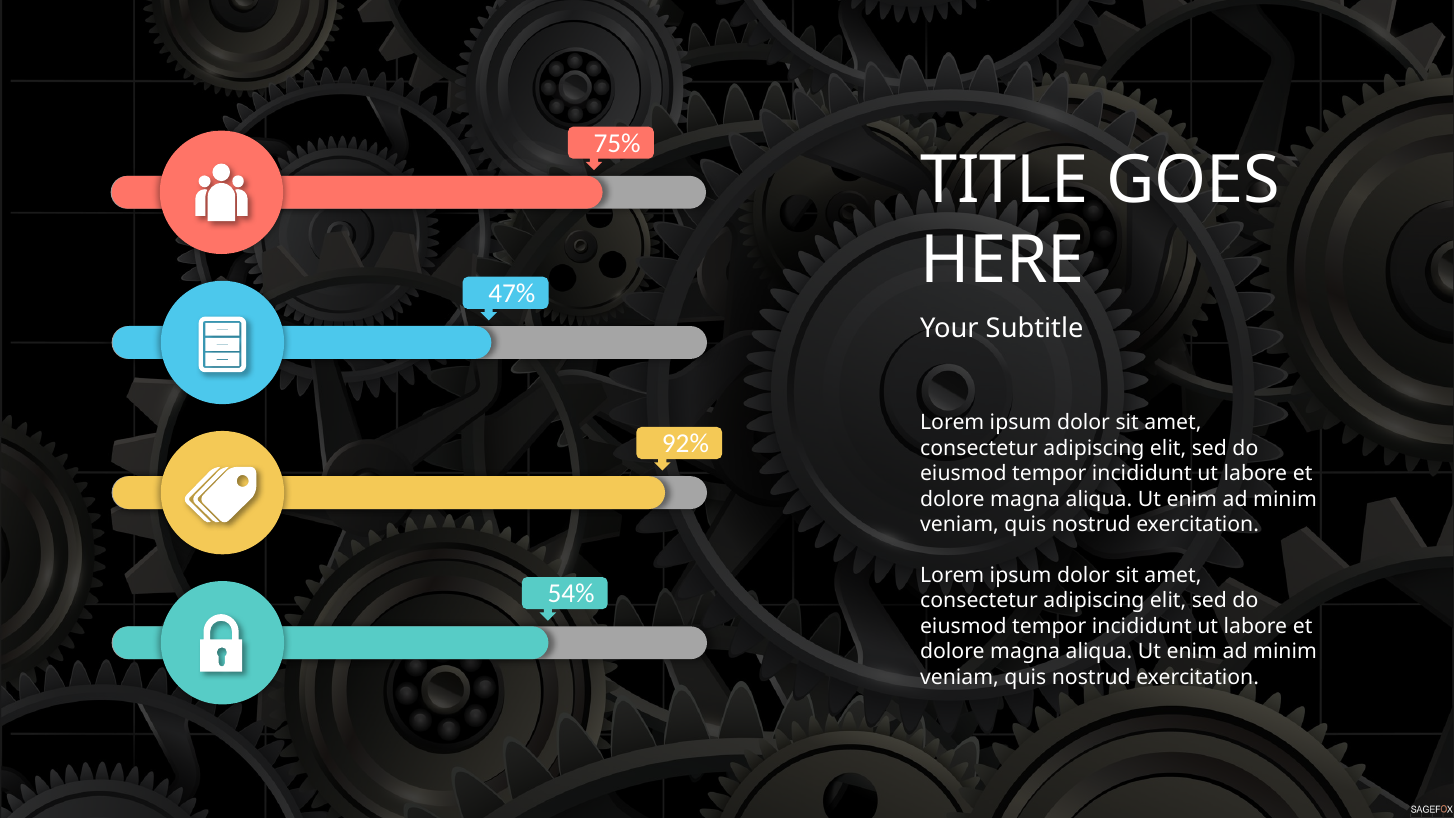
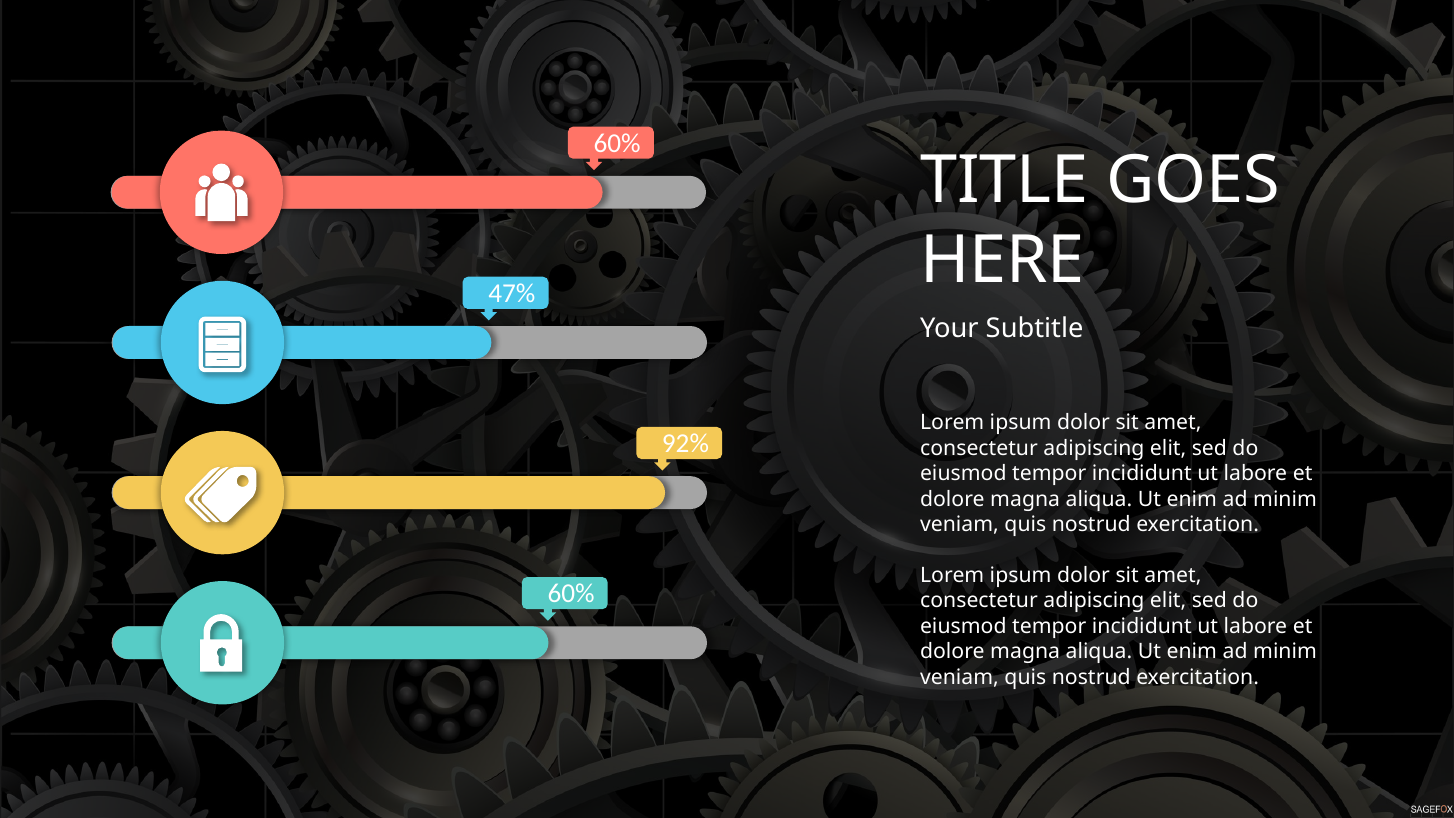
75% at (617, 143): 75% -> 60%
54% at (571, 593): 54% -> 60%
